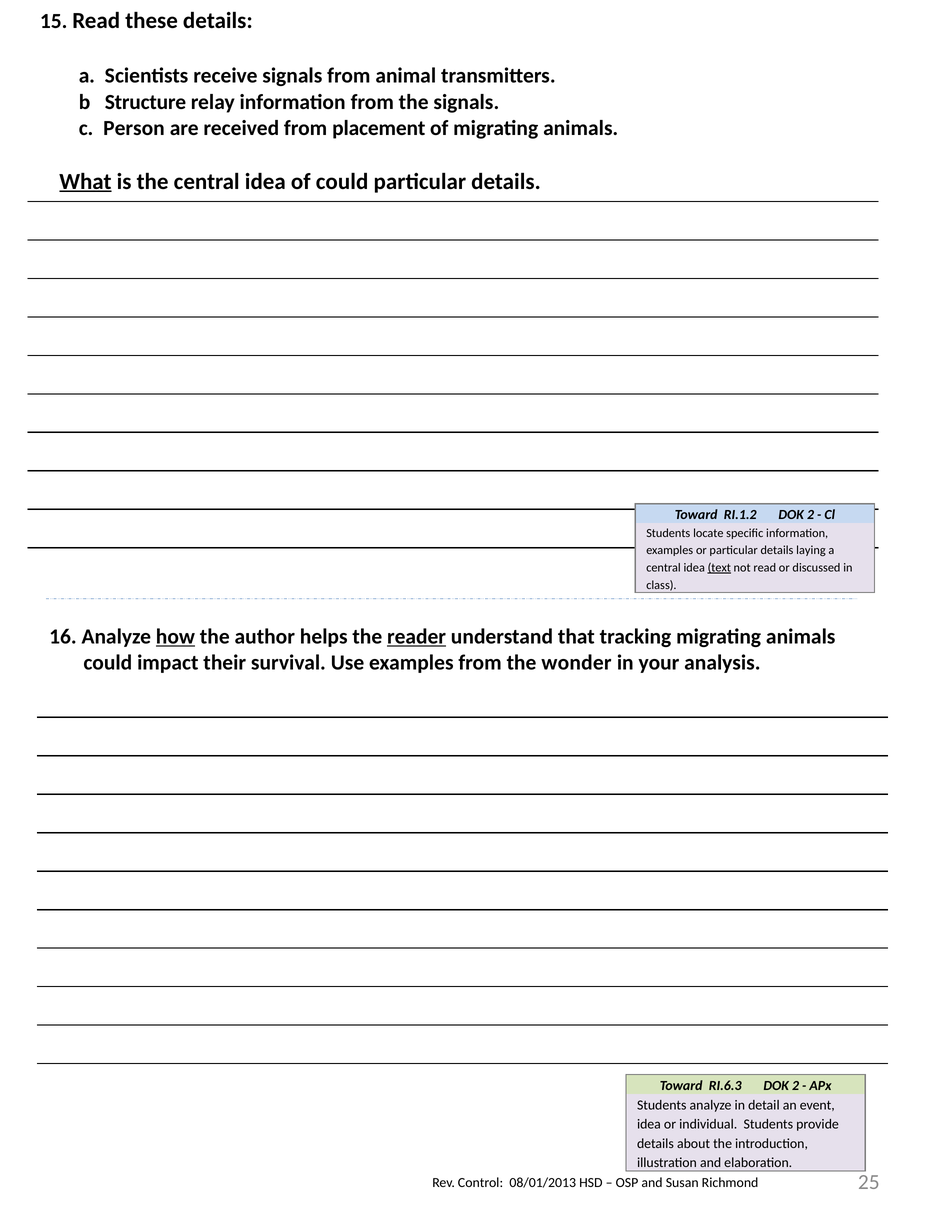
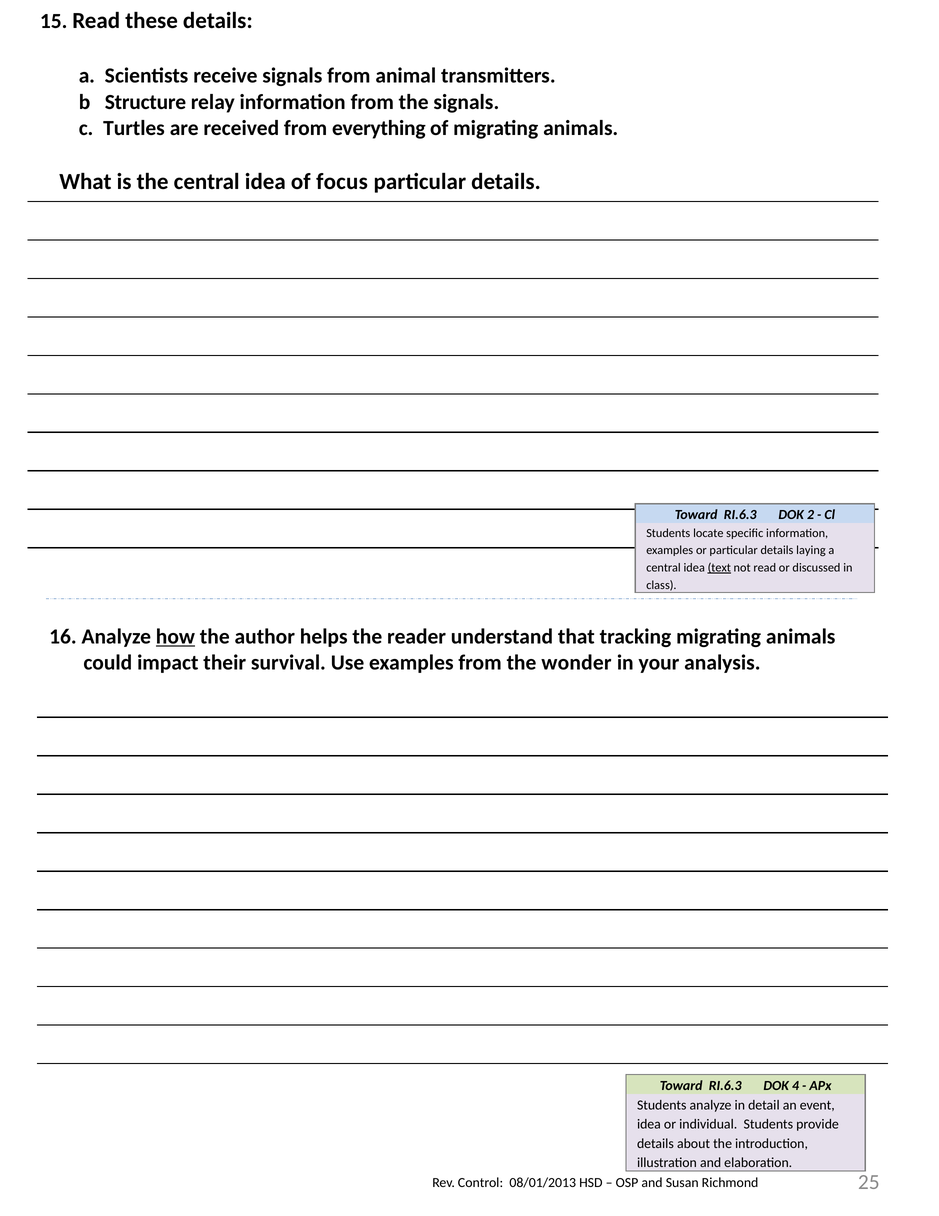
Person: Person -> Turtles
placement: placement -> everything
What underline: present -> none
of could: could -> focus
RI.1.2 at (740, 514): RI.1.2 -> RI.6.3
reader underline: present -> none
RI.6.3 DOK 2: 2 -> 4
